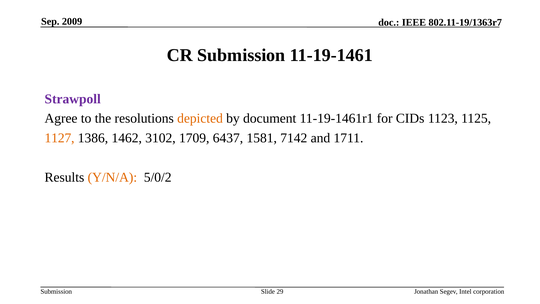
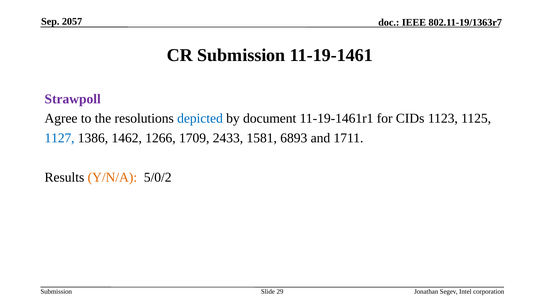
2009: 2009 -> 2057
depicted colour: orange -> blue
1127 colour: orange -> blue
3102: 3102 -> 1266
6437: 6437 -> 2433
7142: 7142 -> 6893
